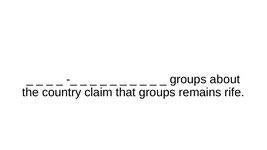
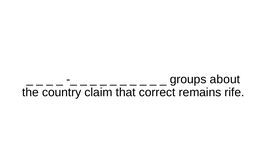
that groups: groups -> correct
